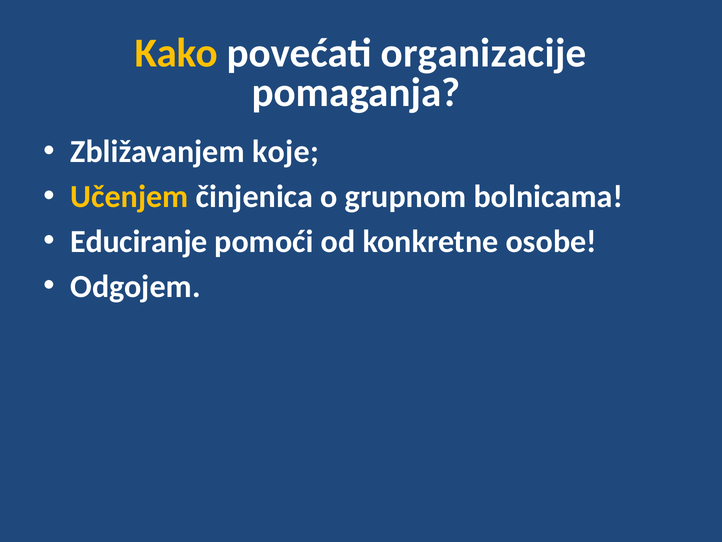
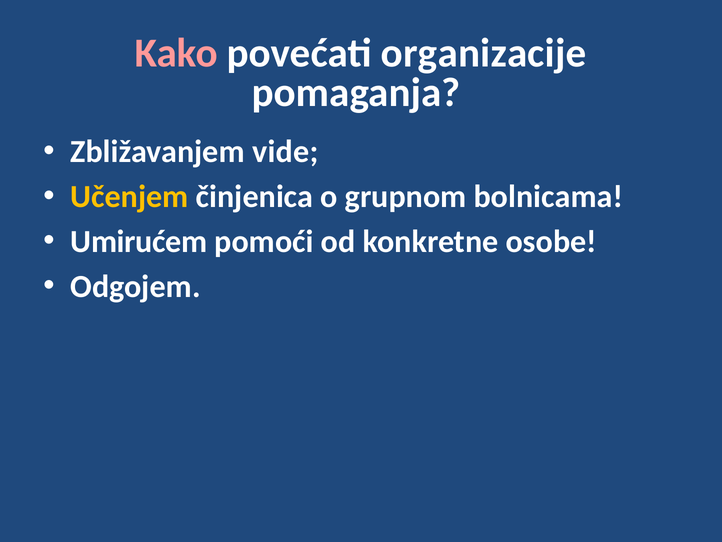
Kako colour: yellow -> pink
koje: koje -> vide
Educiranje: Educiranje -> Umirućem
